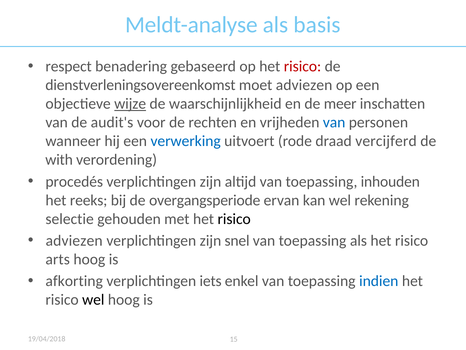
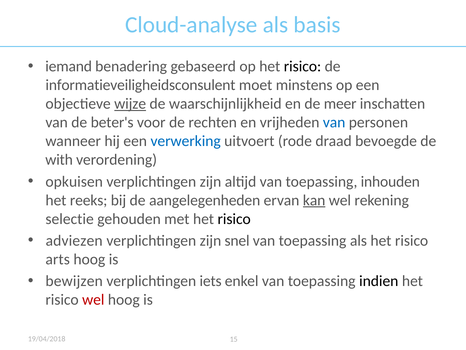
Meldt-analyse: Meldt-analyse -> Cloud-analyse
respect: respect -> iemand
risico at (302, 66) colour: red -> black
dienstverleningsovereenkomst: dienstverleningsovereenkomst -> informatieveiligheidsconsulent
moet adviezen: adviezen -> minstens
audit's: audit's -> beter's
vercijferd: vercijferd -> bevoegde
procedés: procedés -> opkuisen
overgangsperiode: overgangsperiode -> aangelegenheden
kan underline: none -> present
afkorting: afkorting -> bewijzen
indien colour: blue -> black
wel at (93, 299) colour: black -> red
